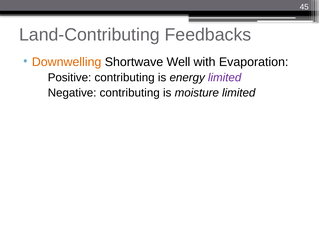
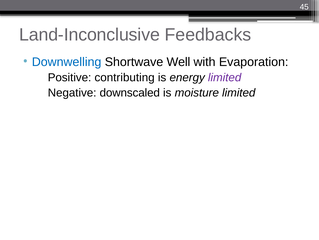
Land-Contributing: Land-Contributing -> Land-Inconclusive
Downwelling colour: orange -> blue
contributing at (130, 93): contributing -> downscaled
